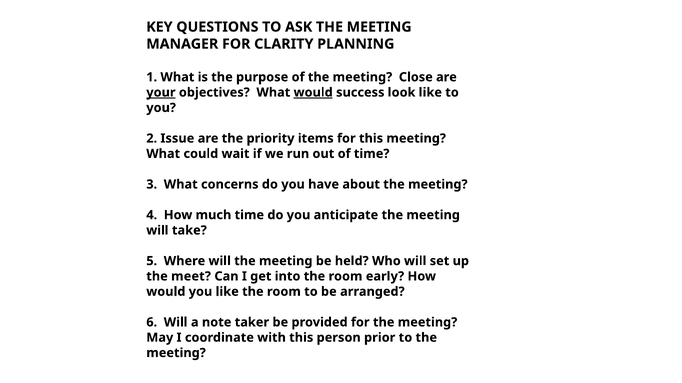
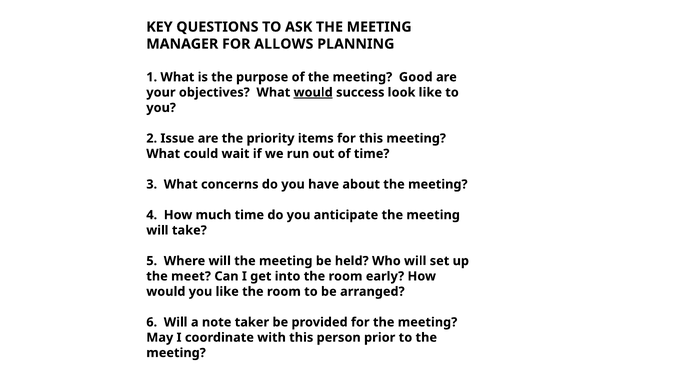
CLARITY: CLARITY -> ALLOWS
Close: Close -> Good
your underline: present -> none
